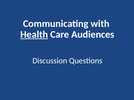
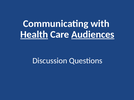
Audiences underline: none -> present
